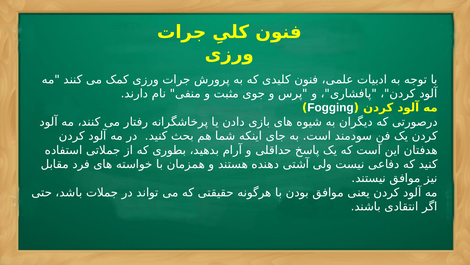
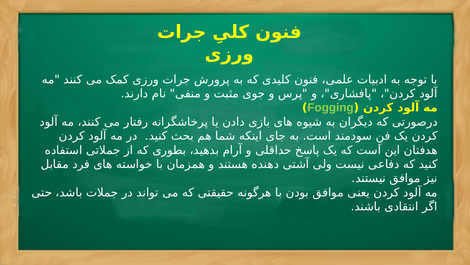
Fogging colour: white -> light green
